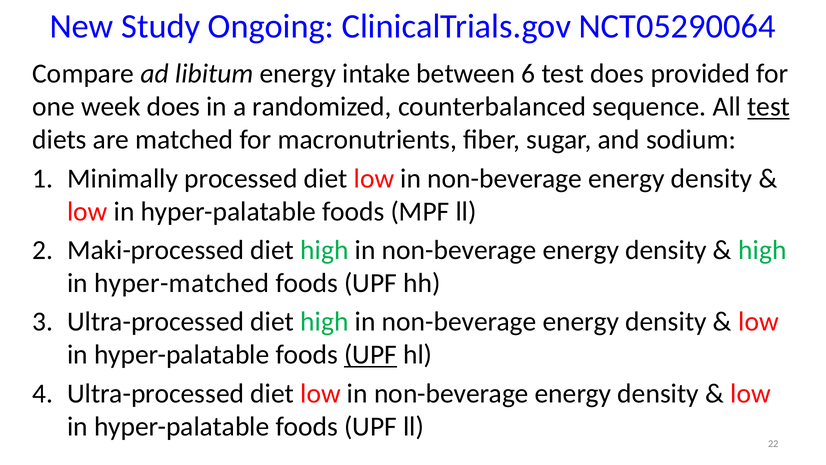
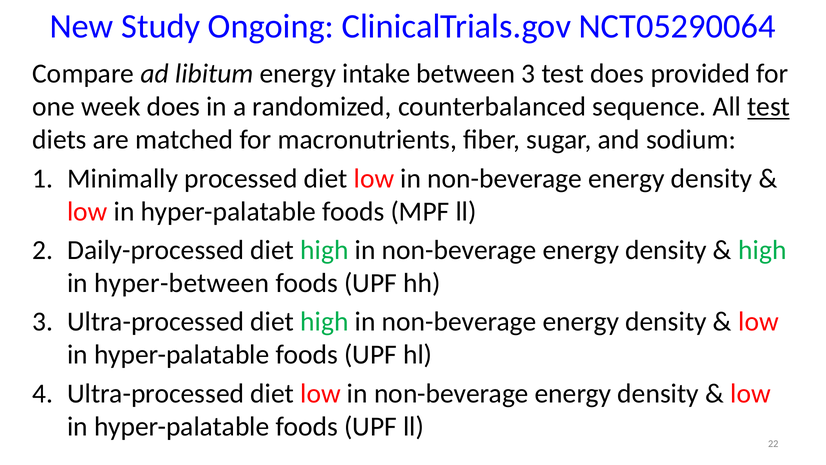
between 6: 6 -> 3
Maki-processed: Maki-processed -> Daily-processed
hyper-matched: hyper-matched -> hyper-between
UPF at (370, 355) underline: present -> none
